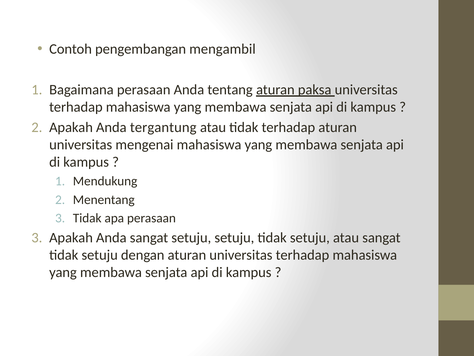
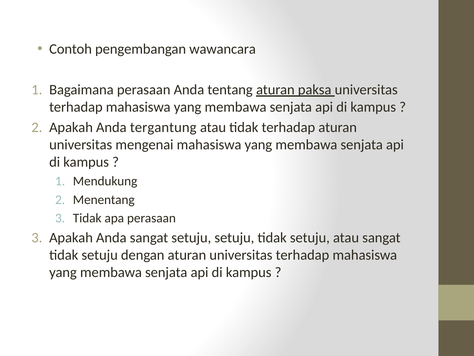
mengambil: mengambil -> wawancara
